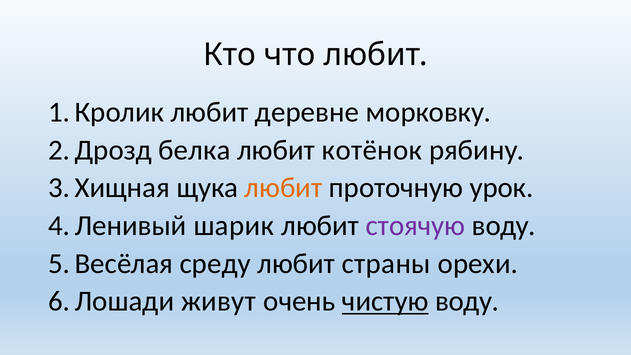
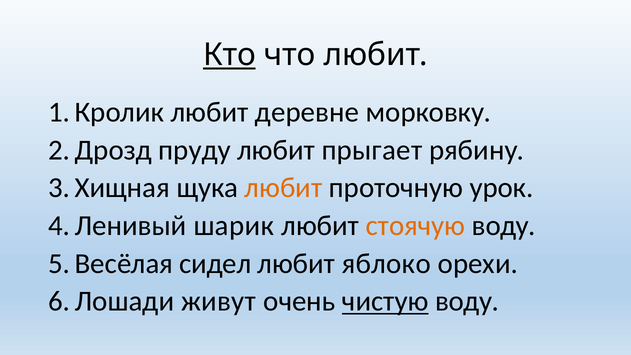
Кто underline: none -> present
белка: белка -> пруду
котёнок: котёнок -> прыгает
стоячую colour: purple -> orange
среду: среду -> сидел
страны: страны -> яблоко
